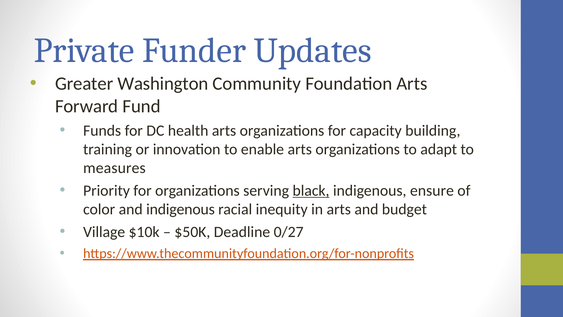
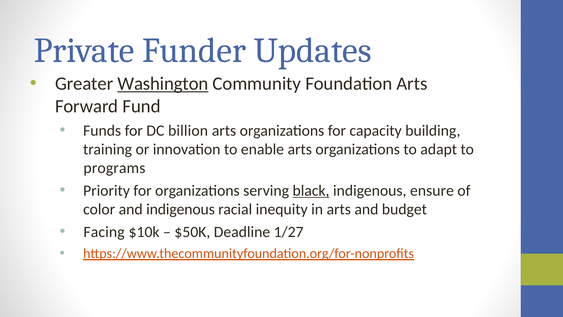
Washington underline: none -> present
health: health -> billion
measures: measures -> programs
Village: Village -> Facing
0/27: 0/27 -> 1/27
